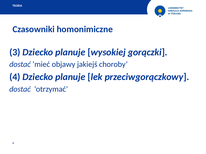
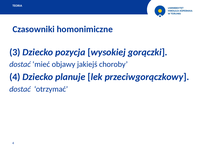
3 Dziecko planuje: planuje -> pozycja
